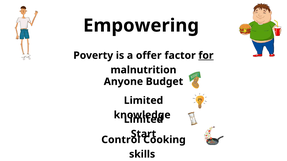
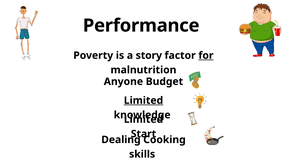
Empowering: Empowering -> Performance
offer: offer -> story
Limited at (143, 101) underline: none -> present
Control: Control -> Dealing
